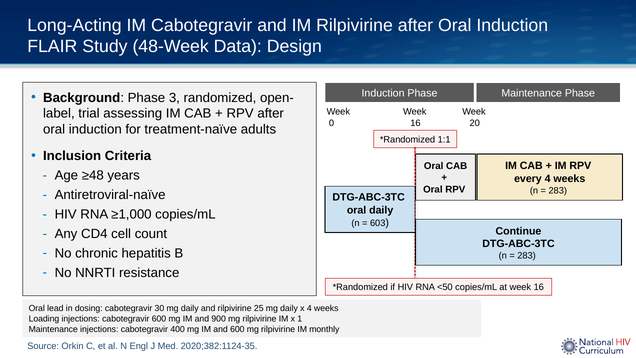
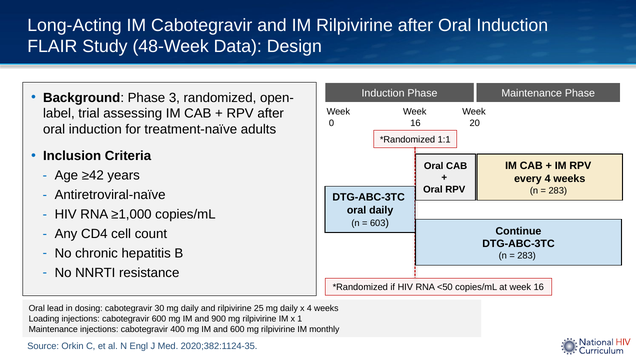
≥48: ≥48 -> ≥42
